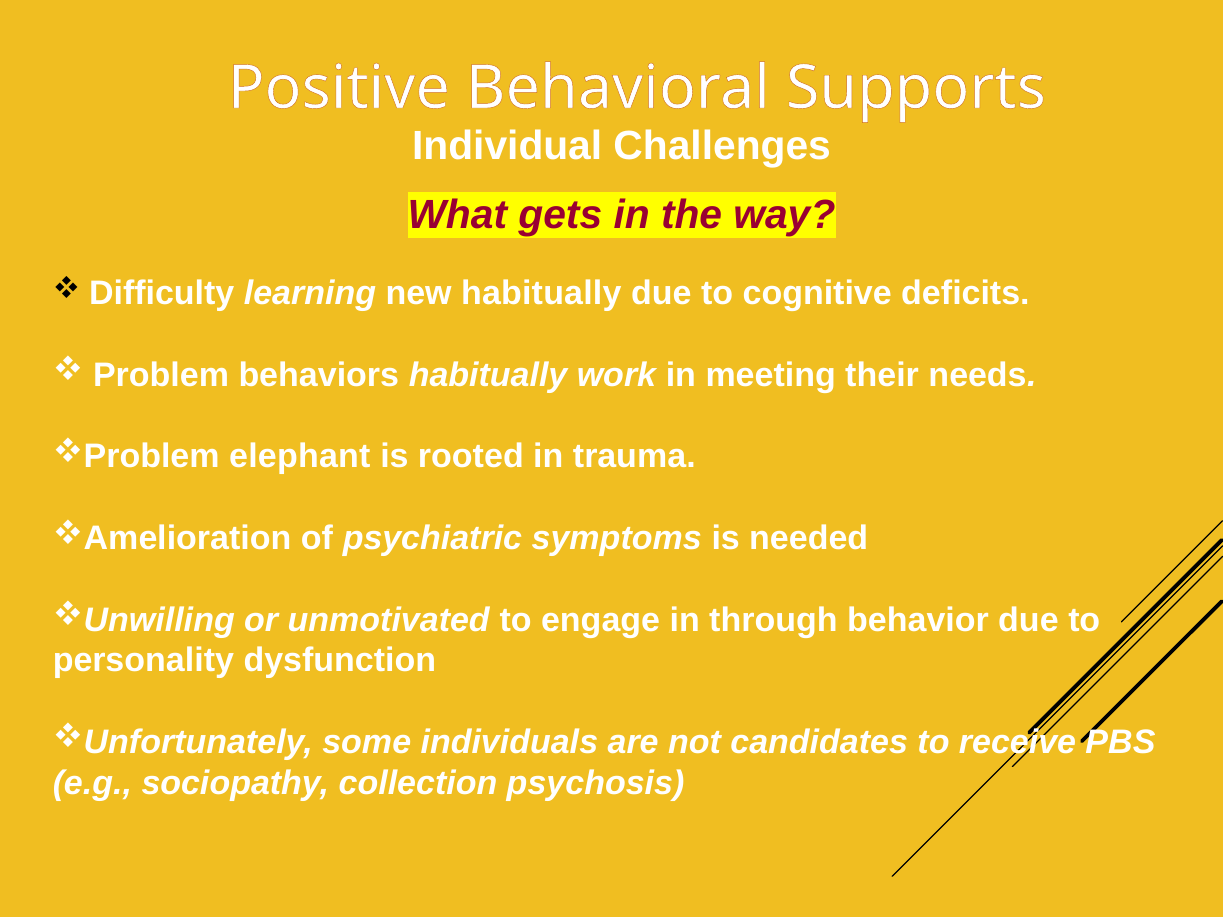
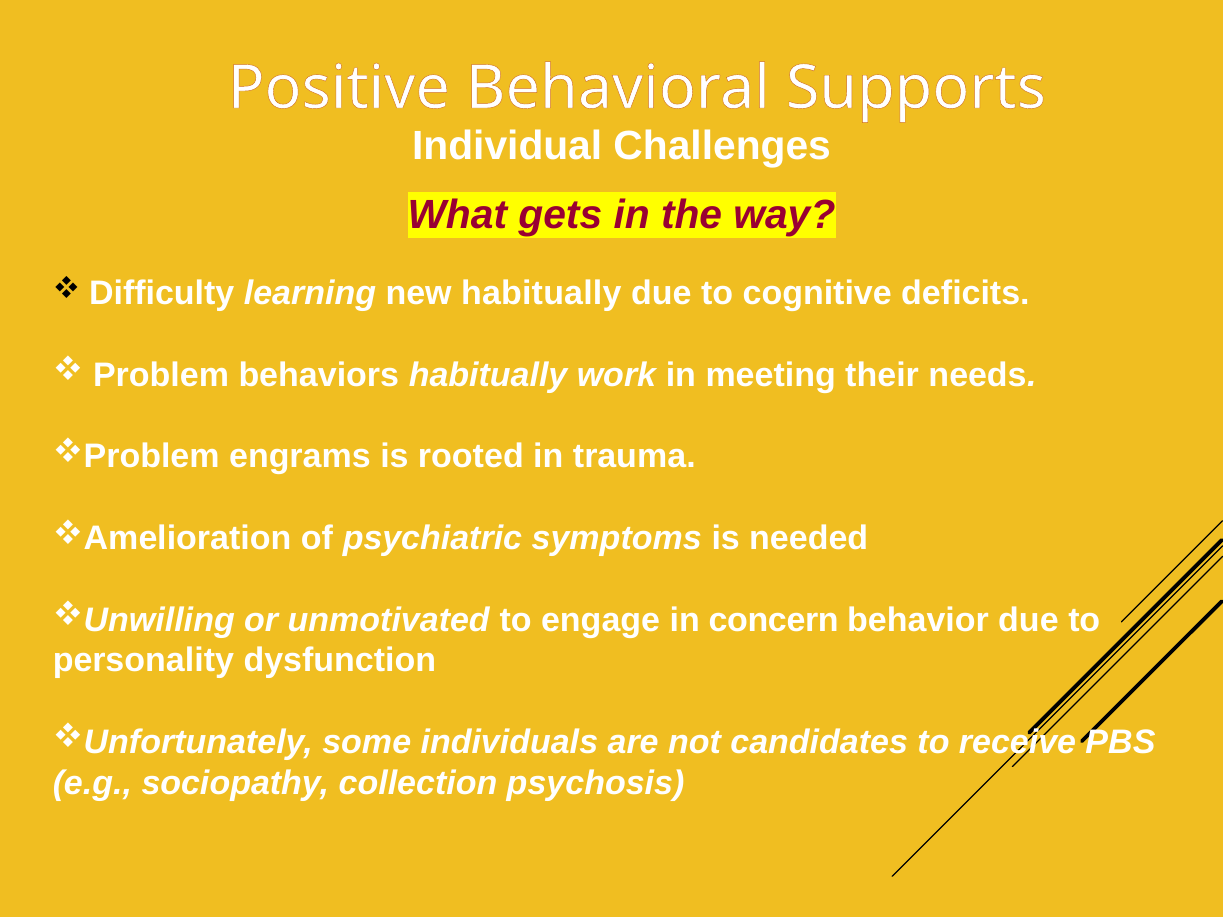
elephant: elephant -> engrams
through: through -> concern
